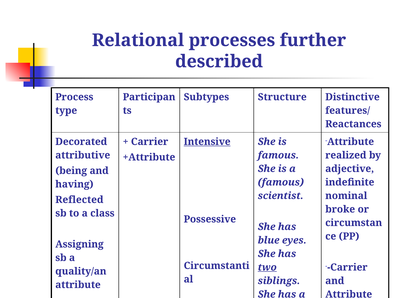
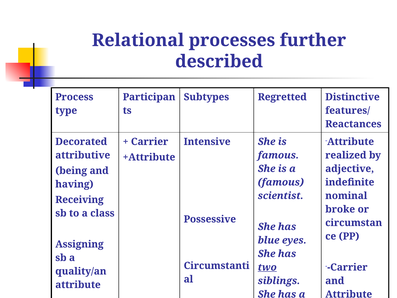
Structure: Structure -> Regretted
Intensive underline: present -> none
Reflected: Reflected -> Receiving
